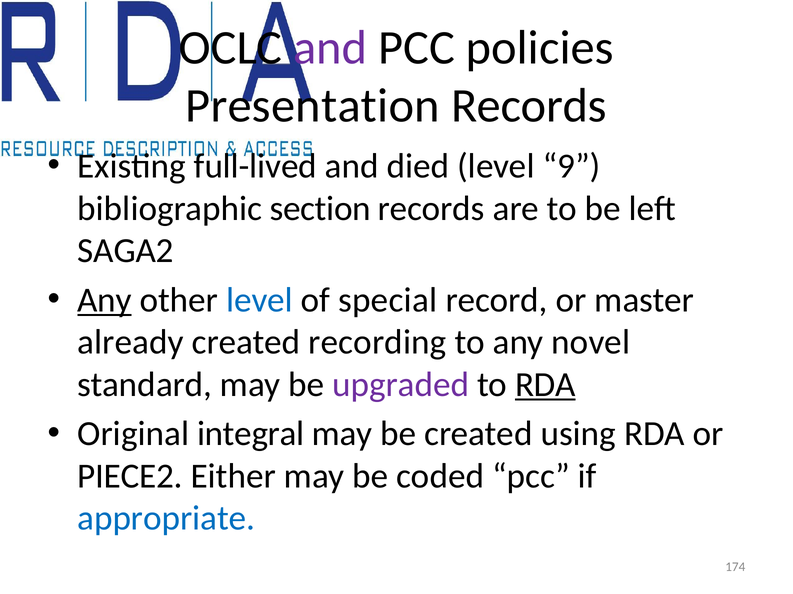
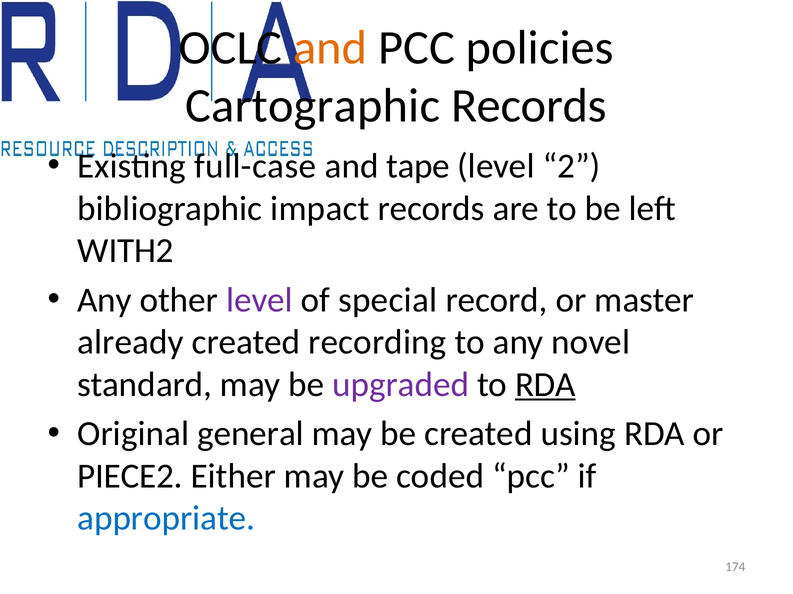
and at (330, 48) colour: purple -> orange
Presentation: Presentation -> Cartographic
full-lived: full-lived -> full-case
died: died -> tape
9: 9 -> 2
section: section -> impact
SAGA2: SAGA2 -> WITH2
Any at (105, 300) underline: present -> none
level at (260, 300) colour: blue -> purple
integral: integral -> general
